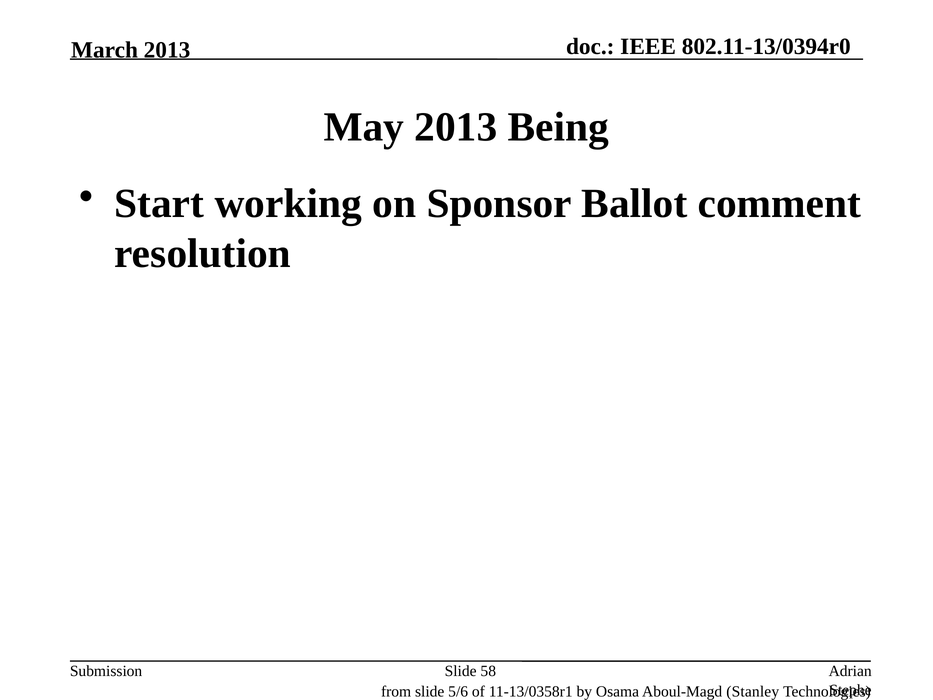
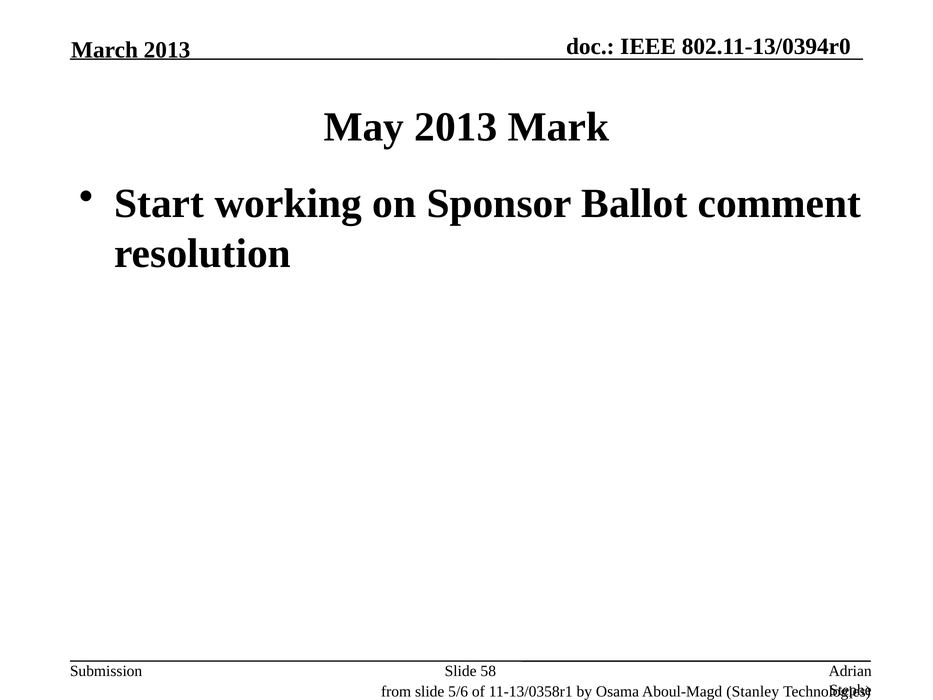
Being: Being -> Mark
